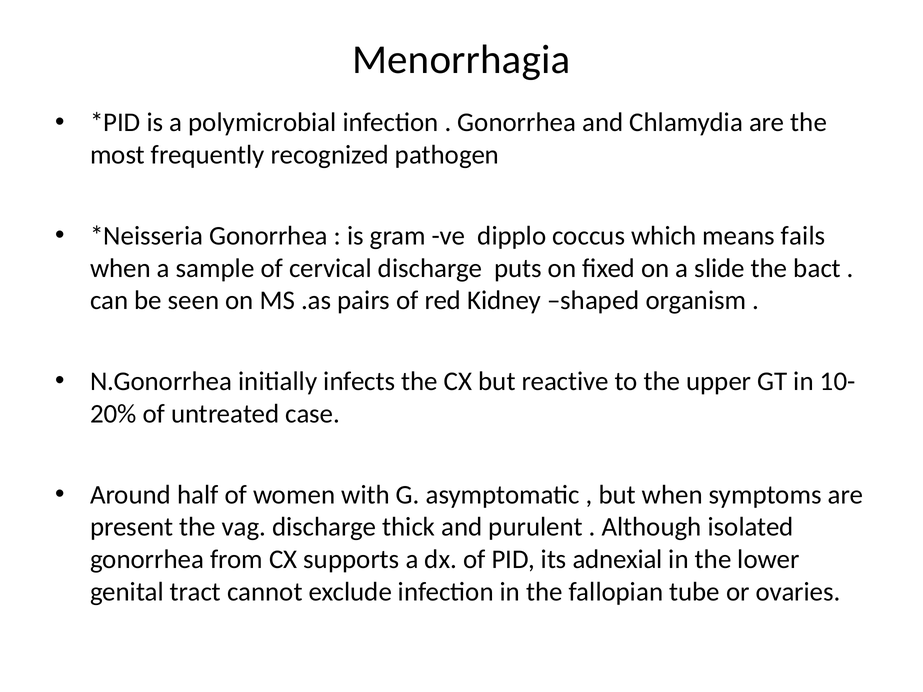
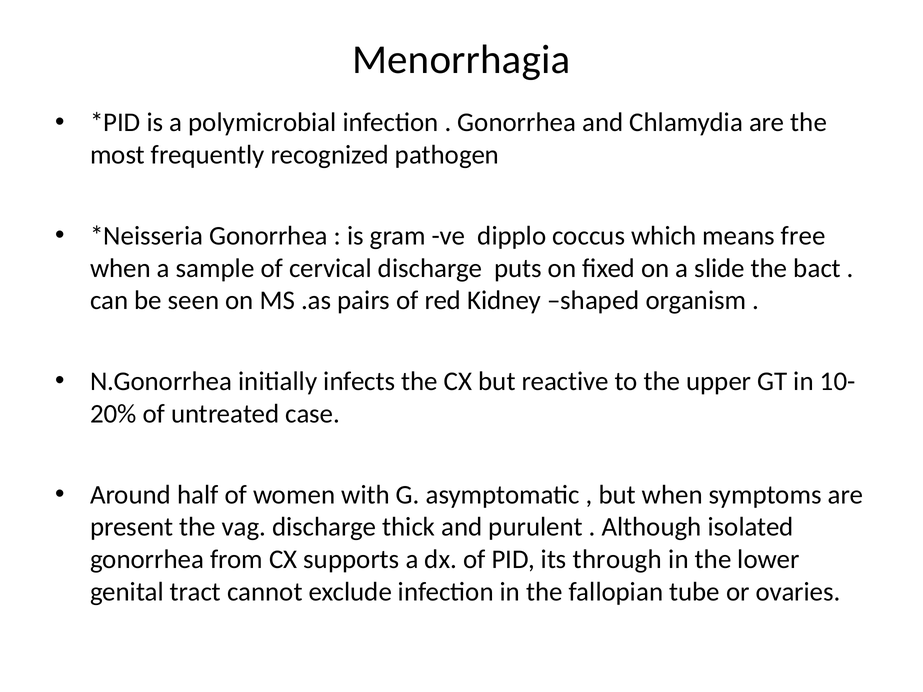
fails: fails -> free
adnexial: adnexial -> through
